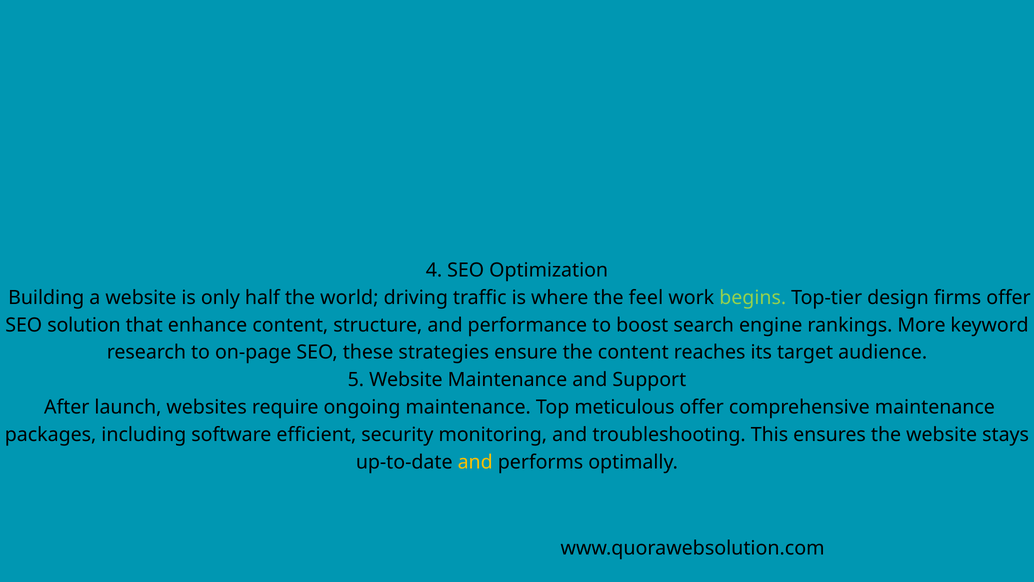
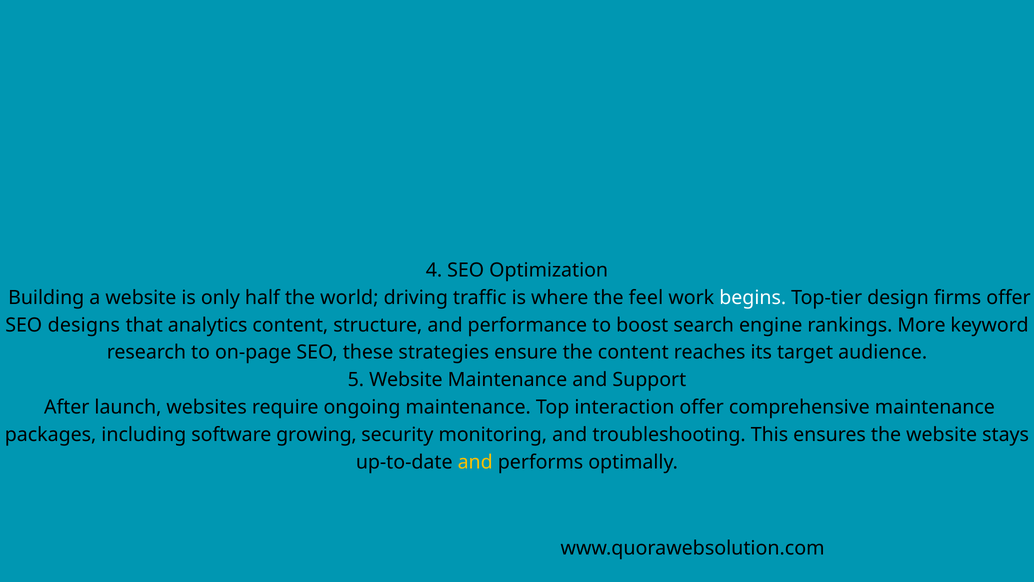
begins colour: light green -> white
solution: solution -> designs
enhance: enhance -> analytics
meticulous: meticulous -> interaction
efficient: efficient -> growing
